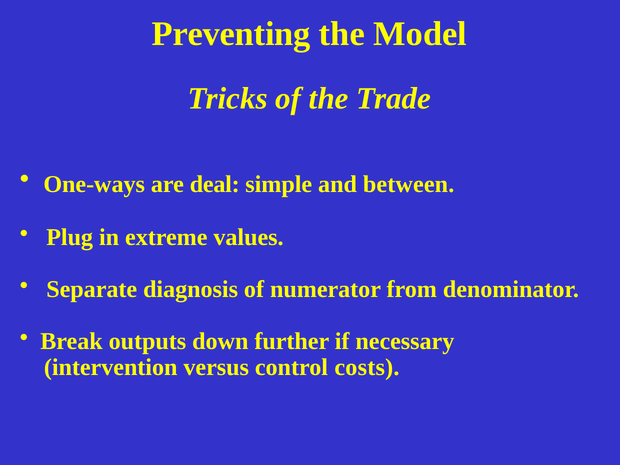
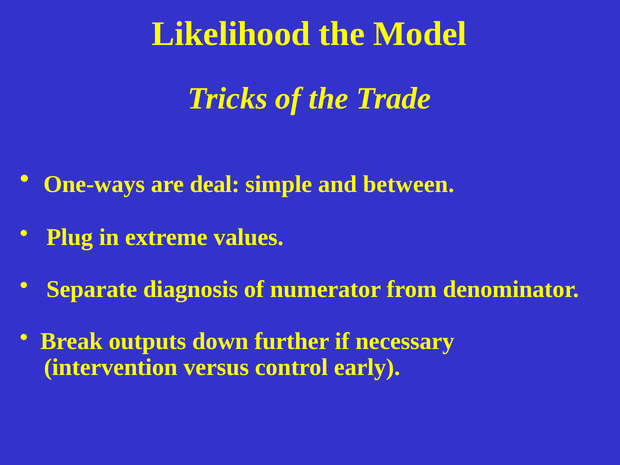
Preventing: Preventing -> Likelihood
costs: costs -> early
